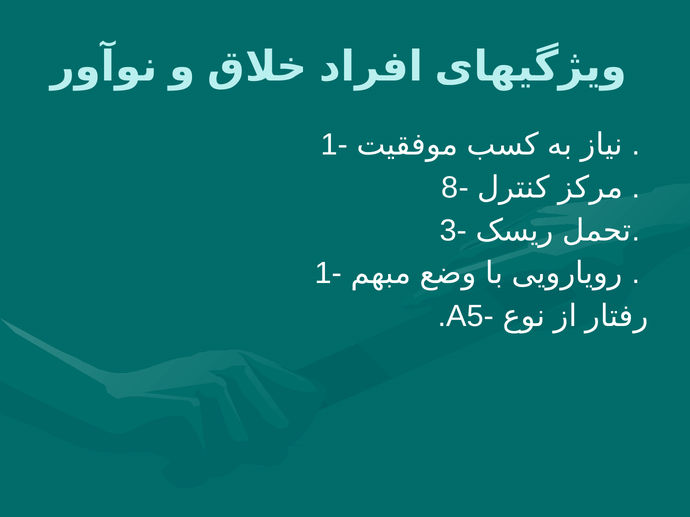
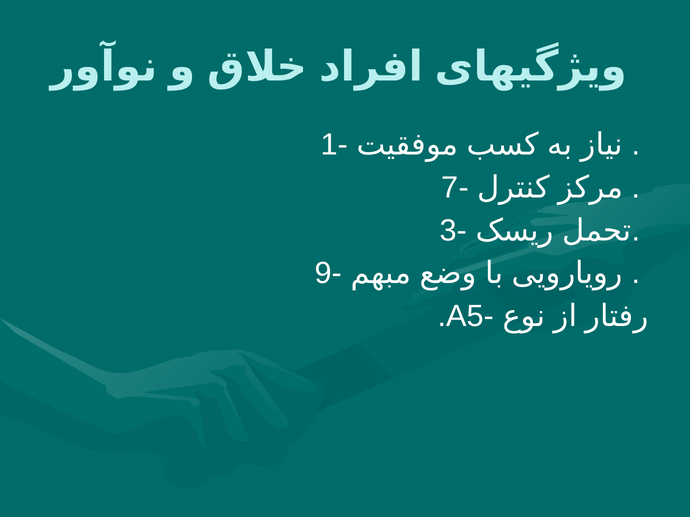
8-: 8- -> 7-
1- at (329, 274): 1- -> 9-
